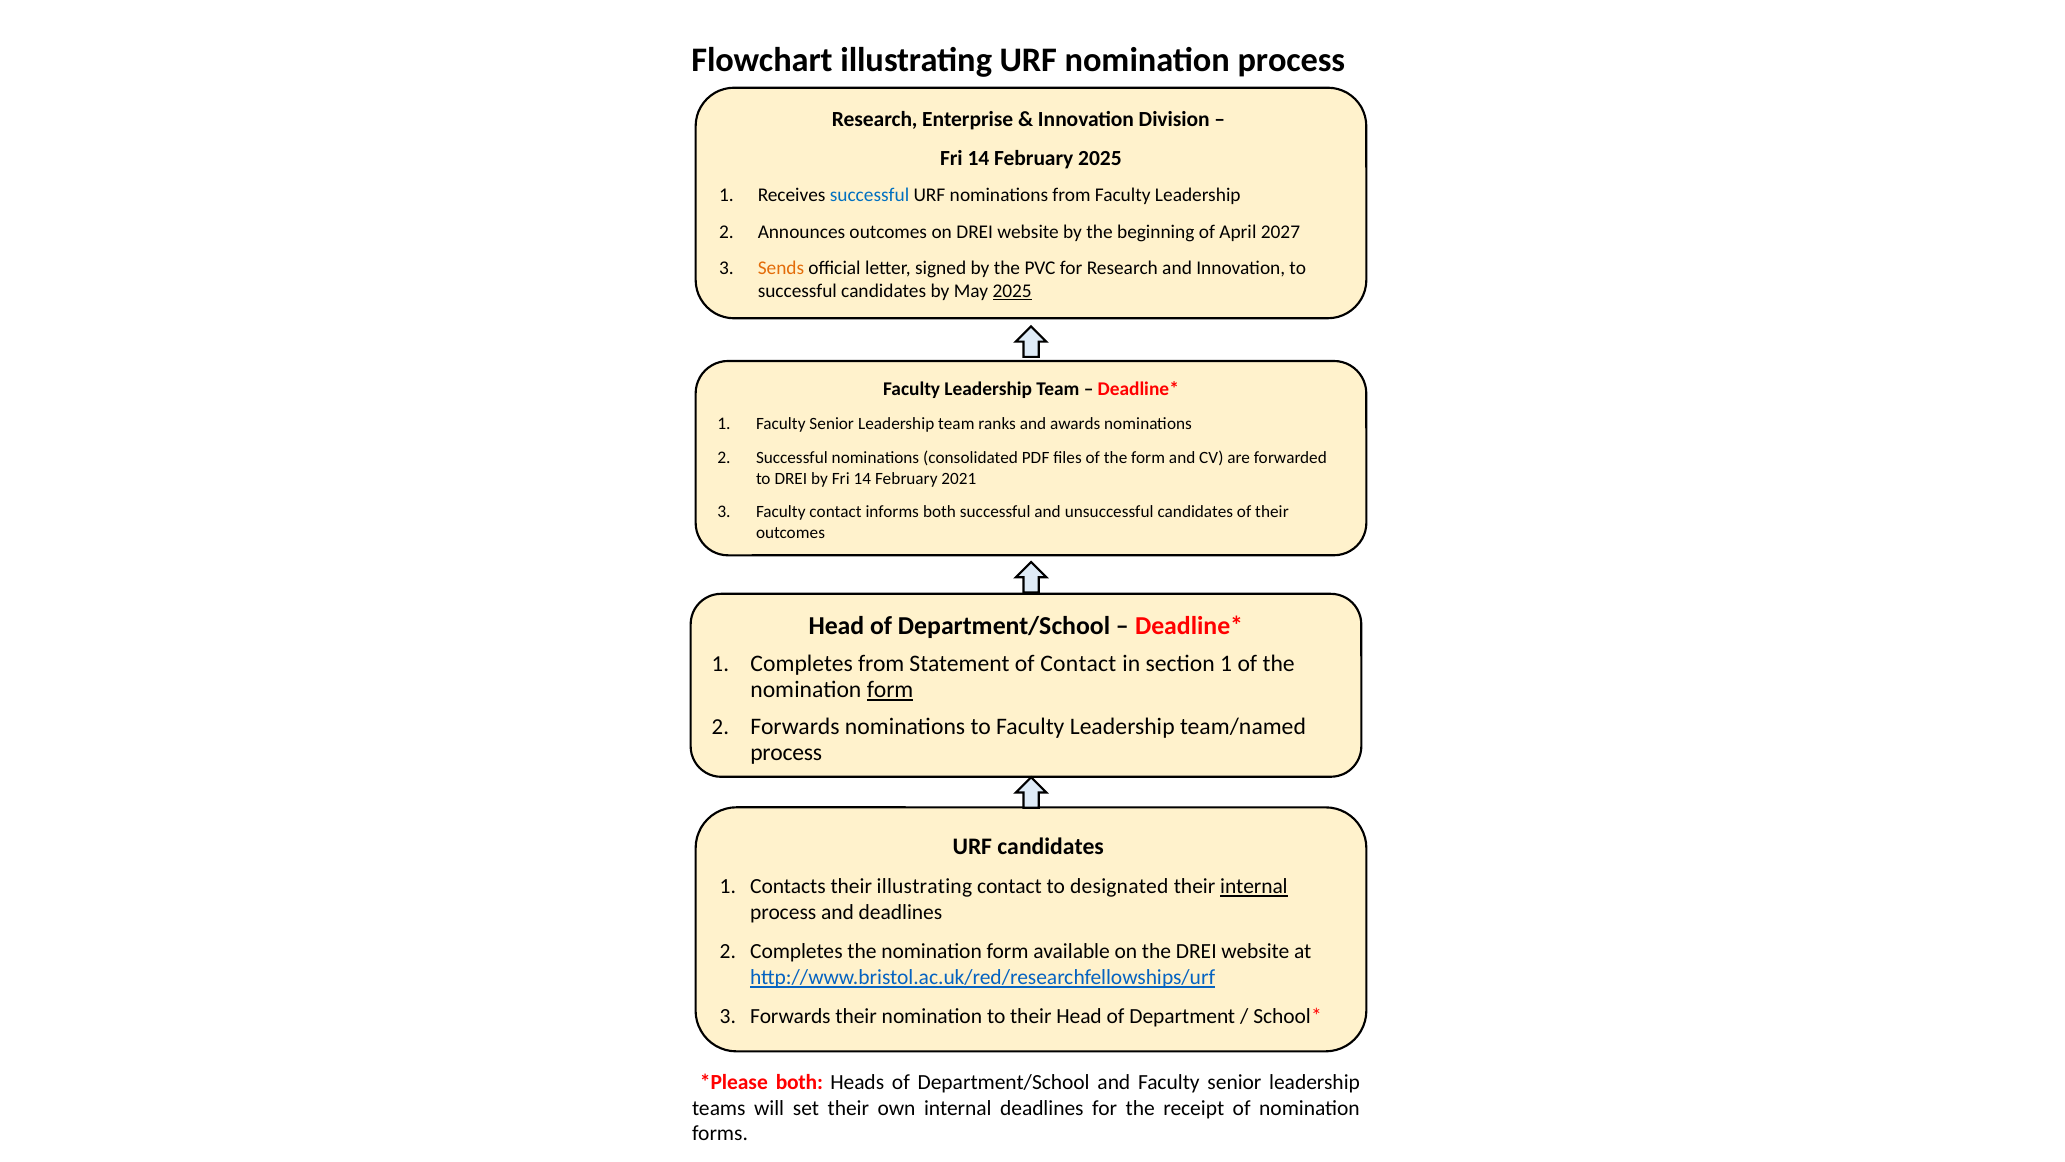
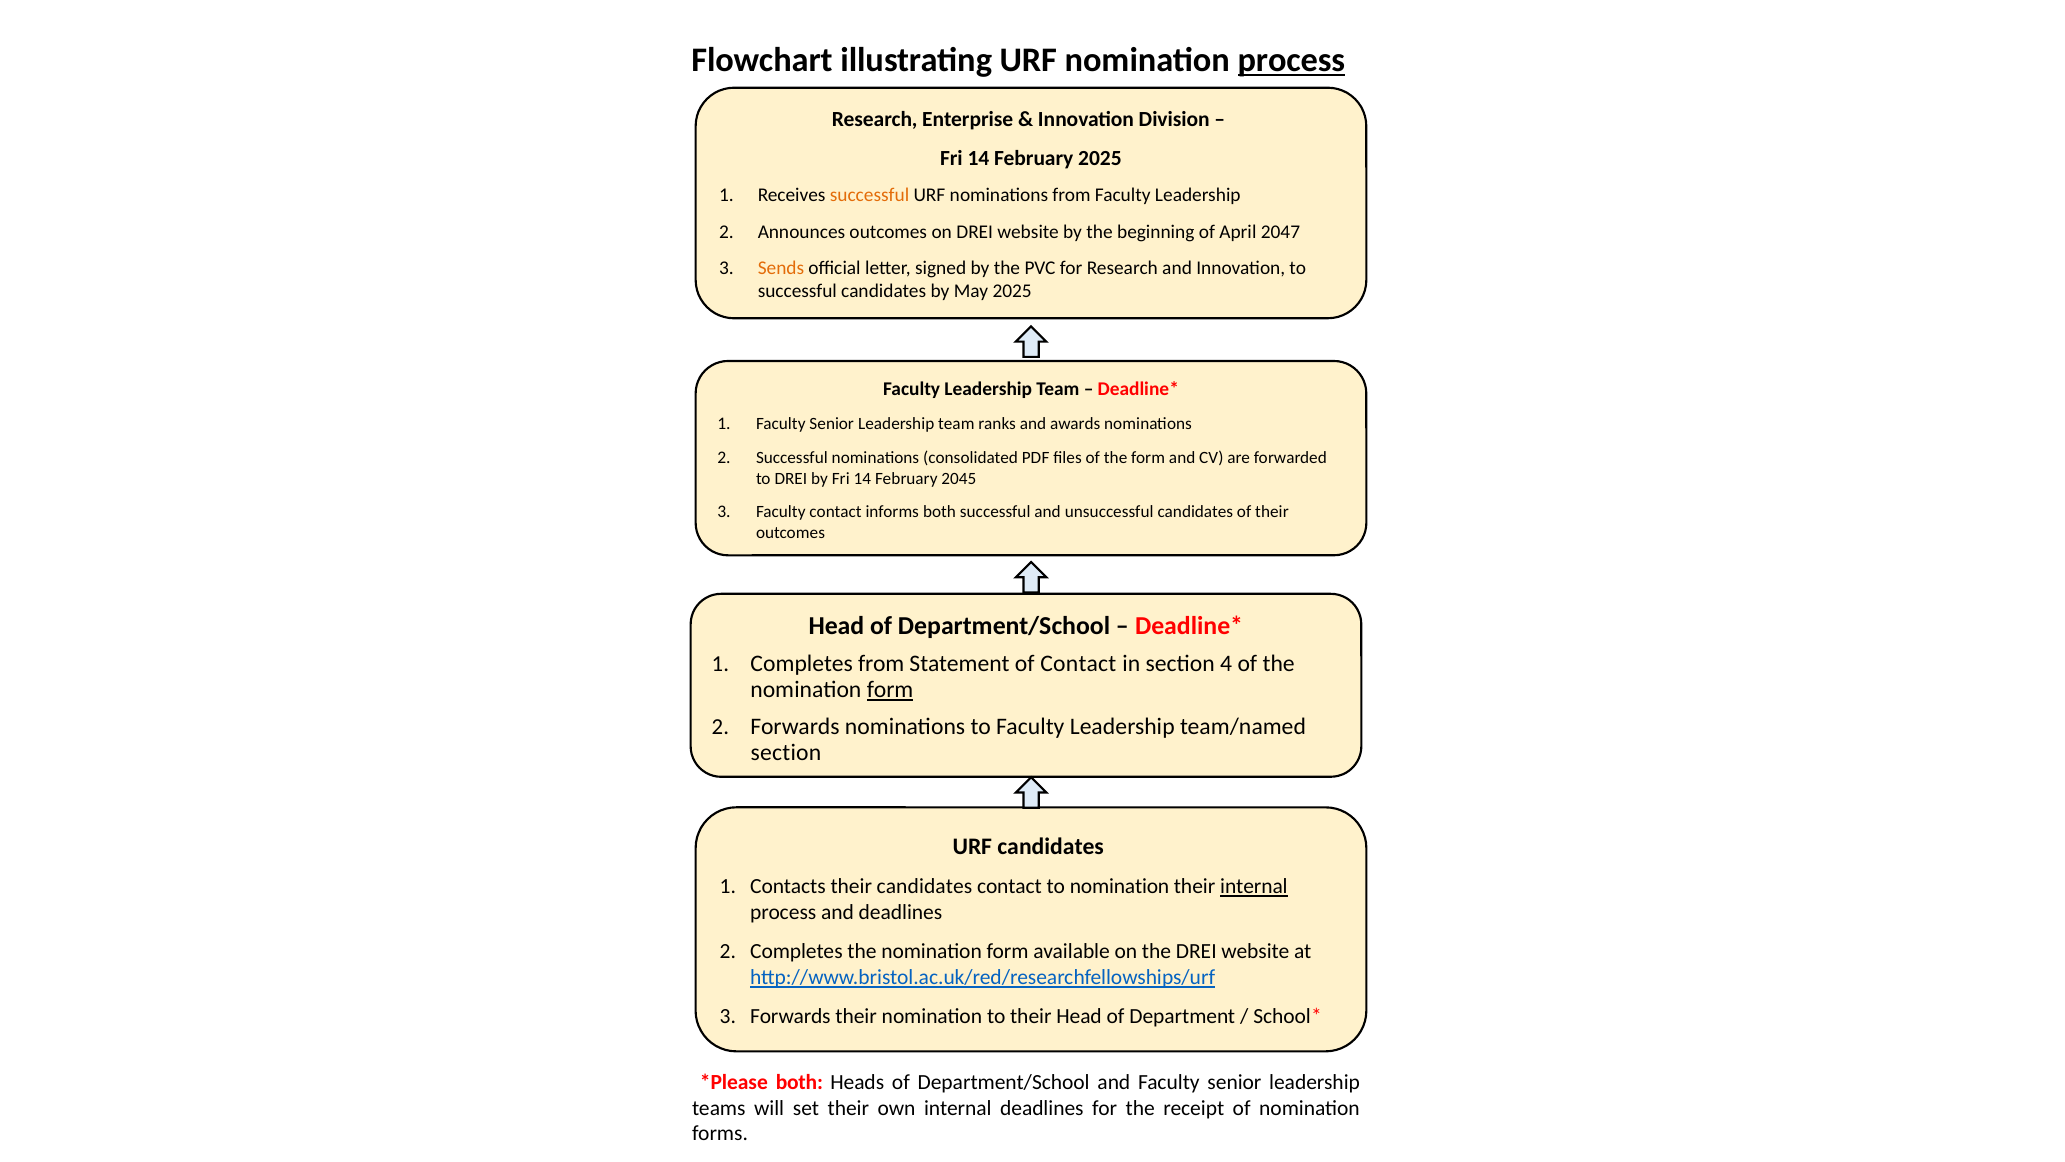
process at (1291, 60) underline: none -> present
successful at (870, 195) colour: blue -> orange
2027: 2027 -> 2047
2025 at (1012, 291) underline: present -> none
2021: 2021 -> 2045
section 1: 1 -> 4
process at (786, 752): process -> section
their illustrating: illustrating -> candidates
to designated: designated -> nomination
